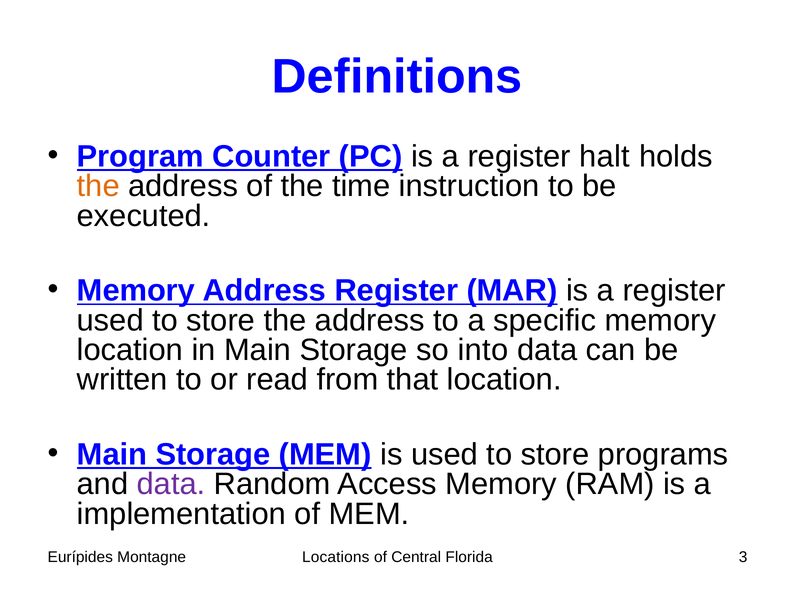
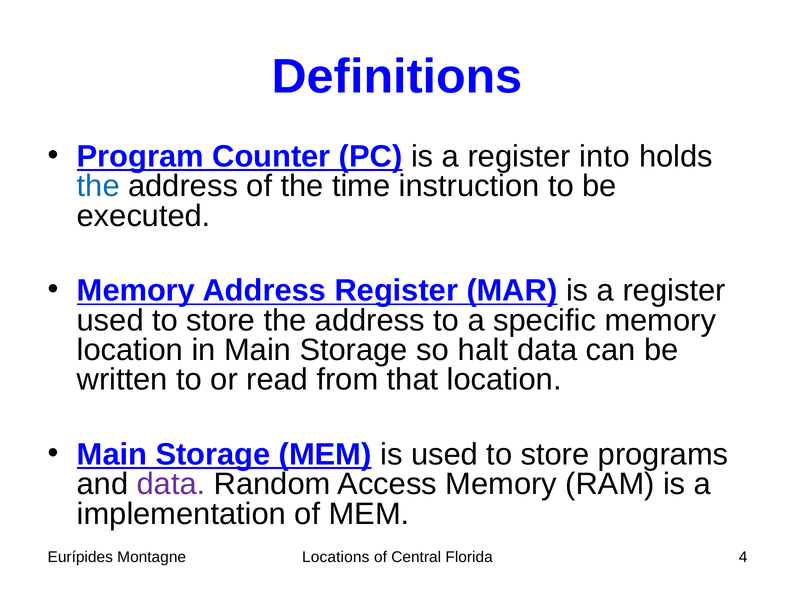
halt: halt -> into
the at (98, 186) colour: orange -> blue
into: into -> halt
3: 3 -> 4
